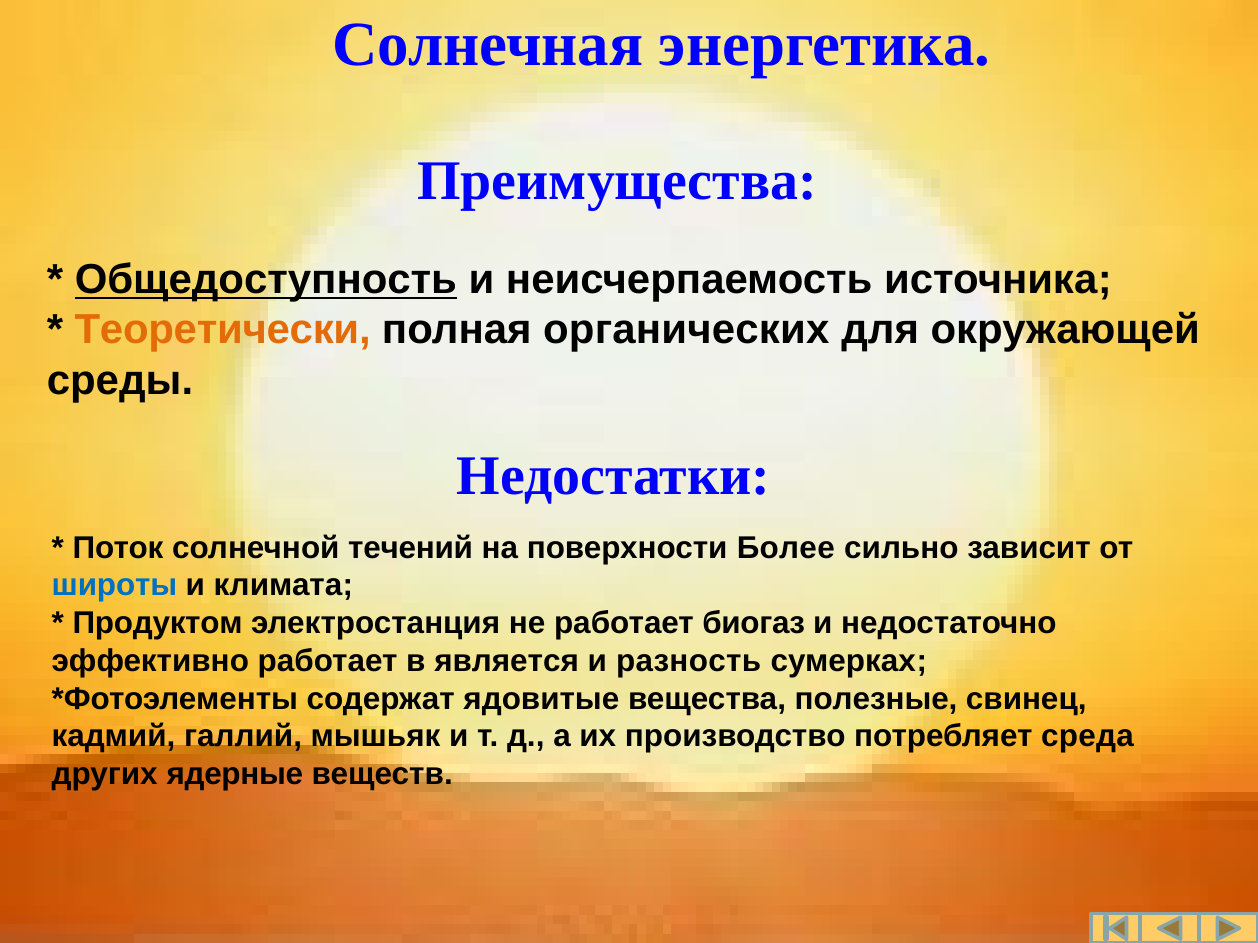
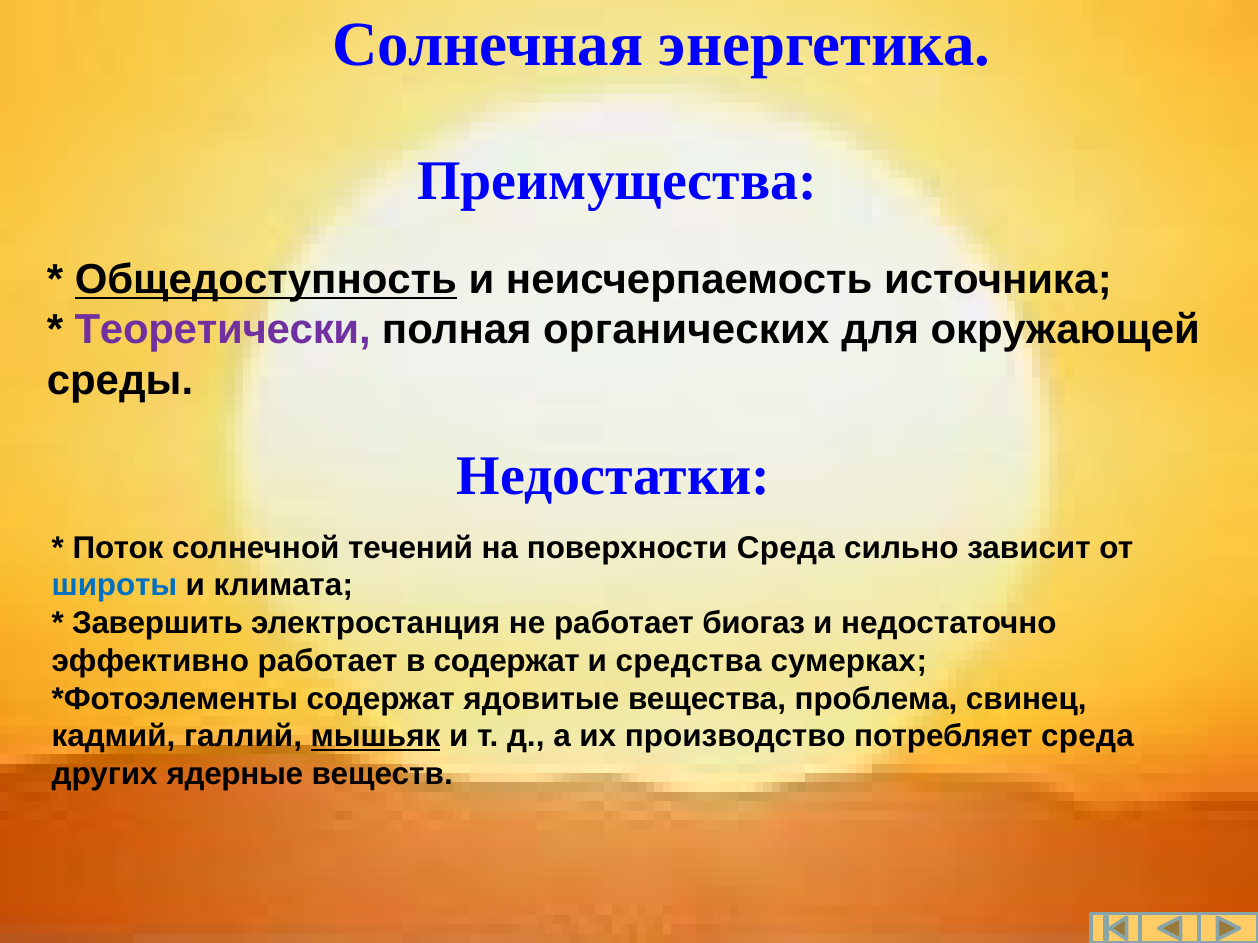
Теоретически colour: orange -> purple
поверхности Более: Более -> Среда
Продуктом: Продуктом -> Завершить
в является: является -> содержат
разность: разность -> средства
полезные: полезные -> проблема
мышьяк underline: none -> present
